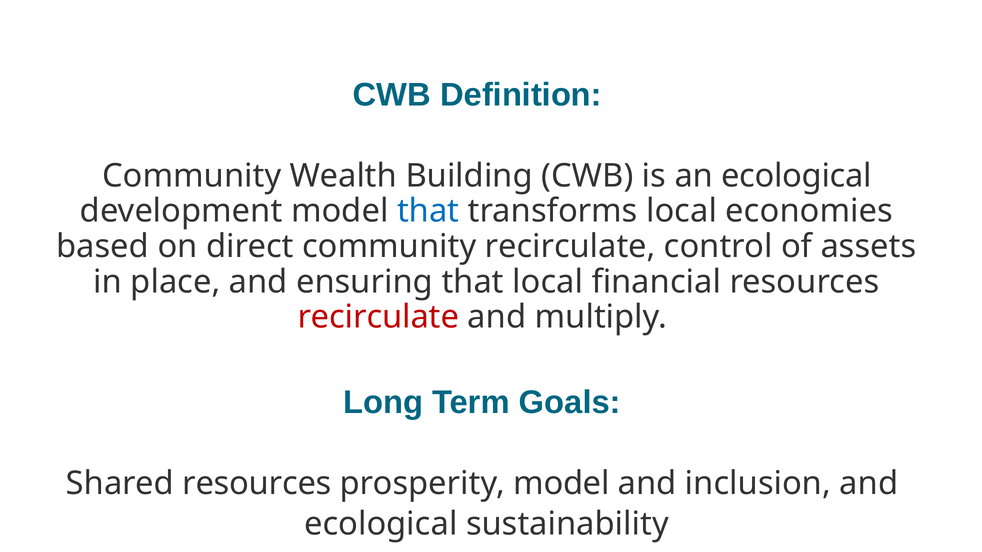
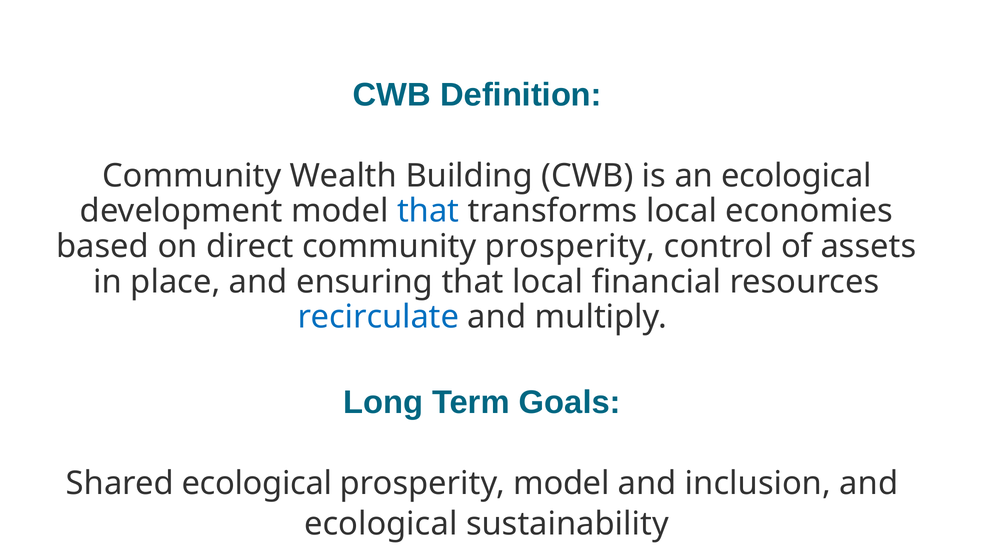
community recirculate: recirculate -> prosperity
recirculate at (378, 317) colour: red -> blue
Shared resources: resources -> ecological
